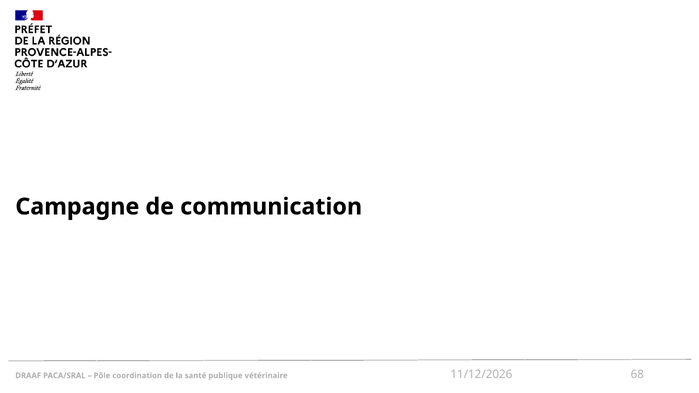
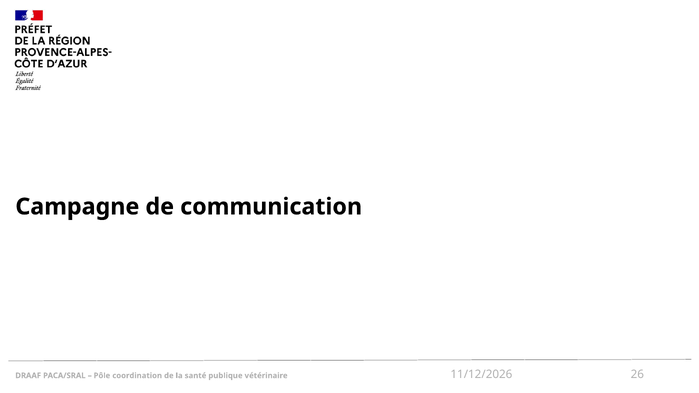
68: 68 -> 26
